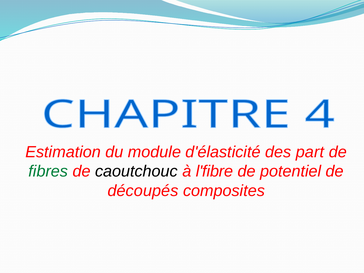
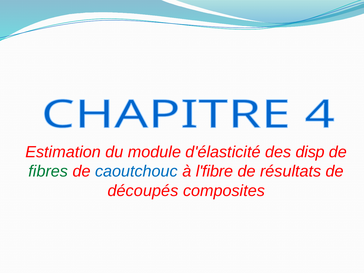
part: part -> disp
caoutchouc colour: black -> blue
potentiel: potentiel -> résultats
